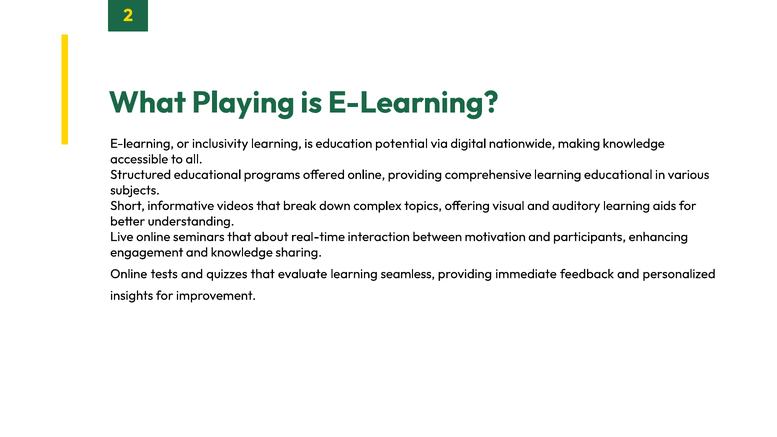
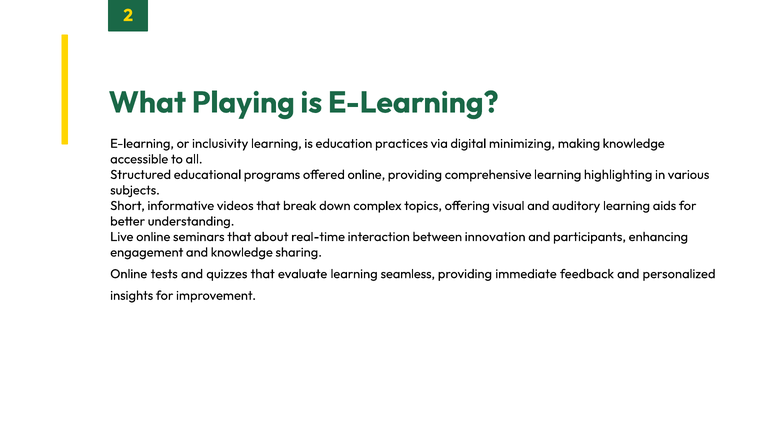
potential: potential -> practices
nationwide: nationwide -> minimizing
learning educational: educational -> highlighting
motivation: motivation -> innovation
